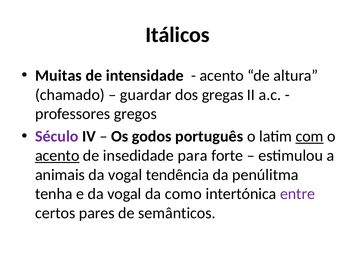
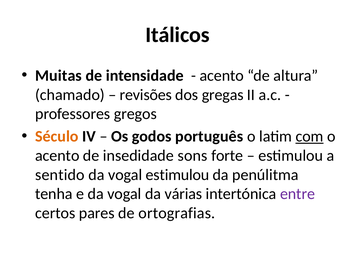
guardar: guardar -> revisões
Século colour: purple -> orange
acento at (57, 156) underline: present -> none
para: para -> sons
animais: animais -> sentido
vogal tendência: tendência -> estimulou
como: como -> várias
semânticos: semânticos -> ortografias
